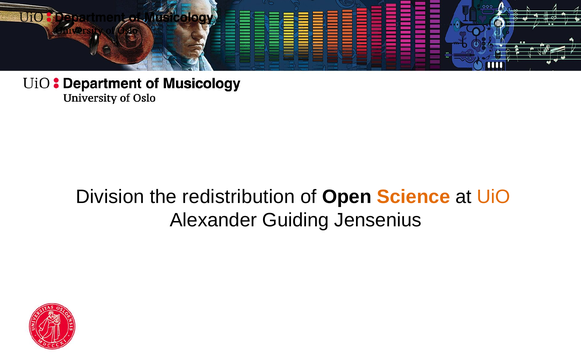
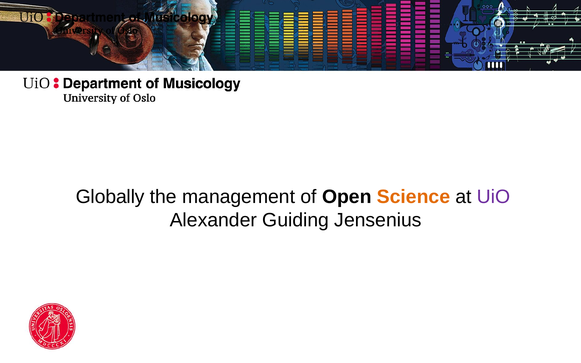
Division: Division -> Globally
redistribution: redistribution -> management
UiO colour: orange -> purple
